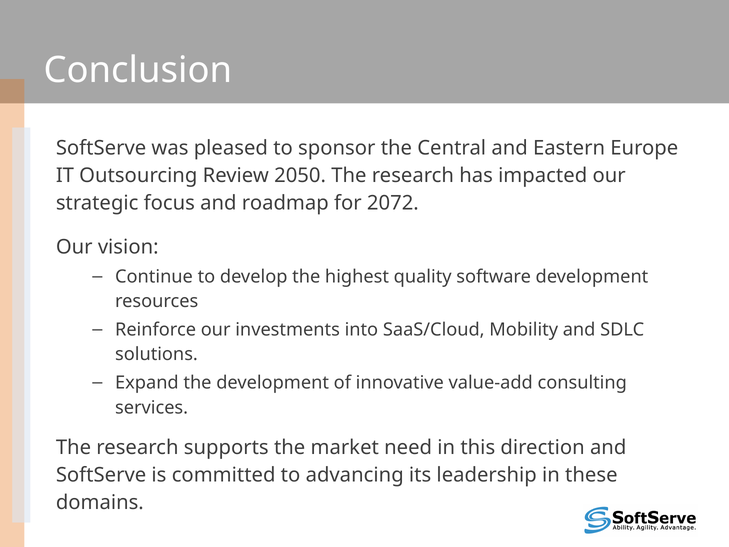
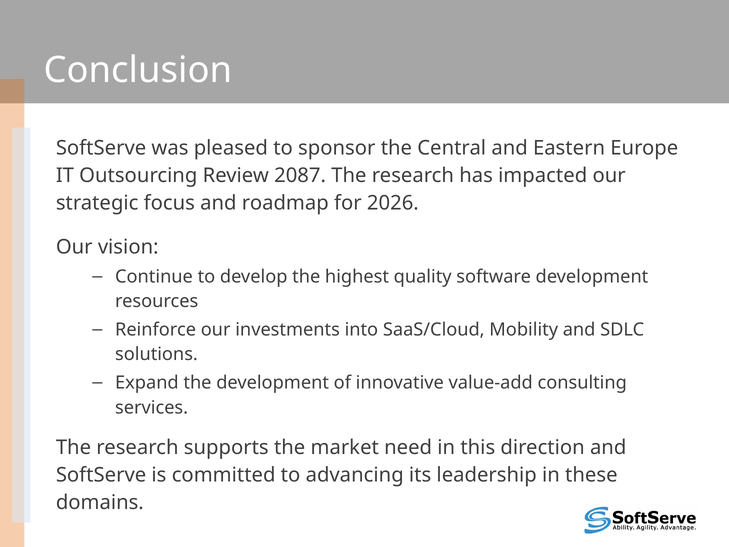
2050: 2050 -> 2087
2072: 2072 -> 2026
